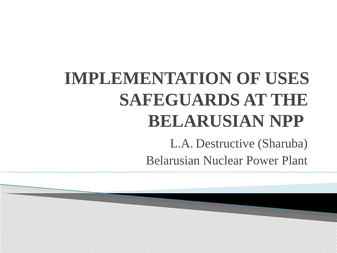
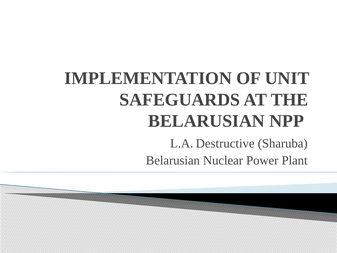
USES: USES -> UNIT
